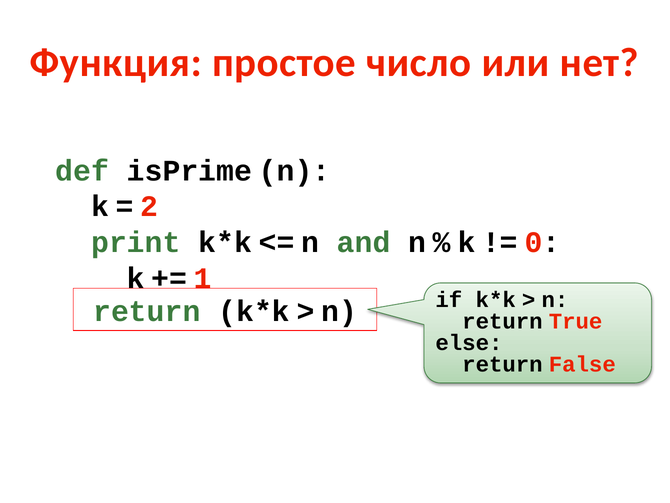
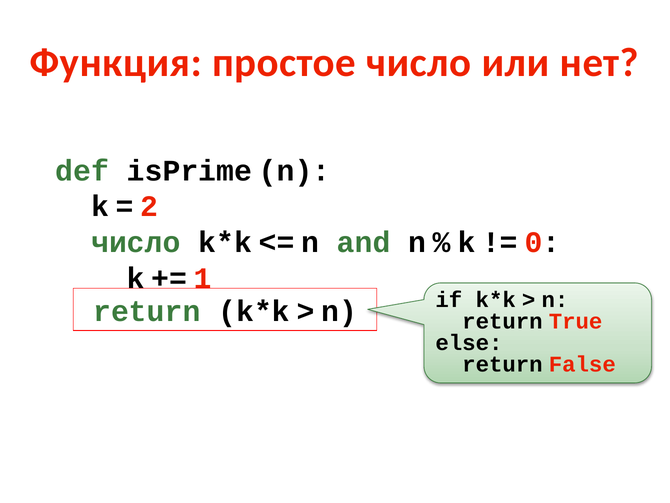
print at (136, 242): print -> число
